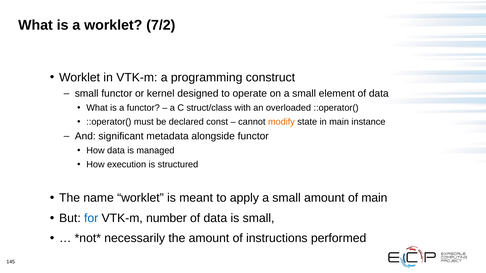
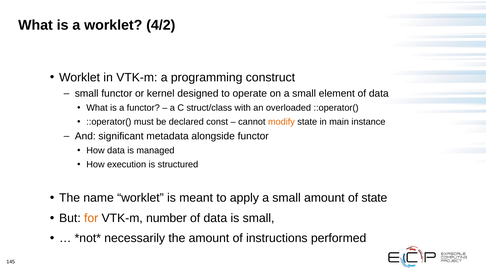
7/2: 7/2 -> 4/2
of main: main -> state
for colour: blue -> orange
